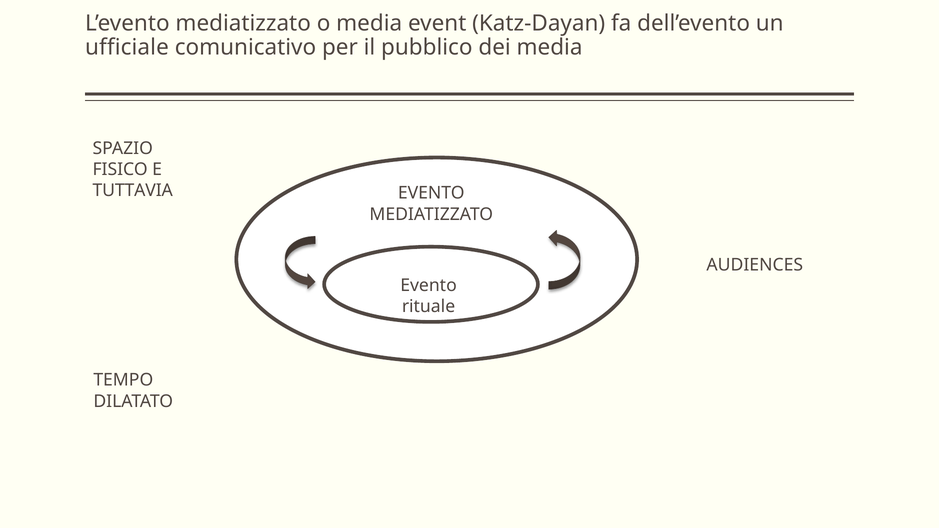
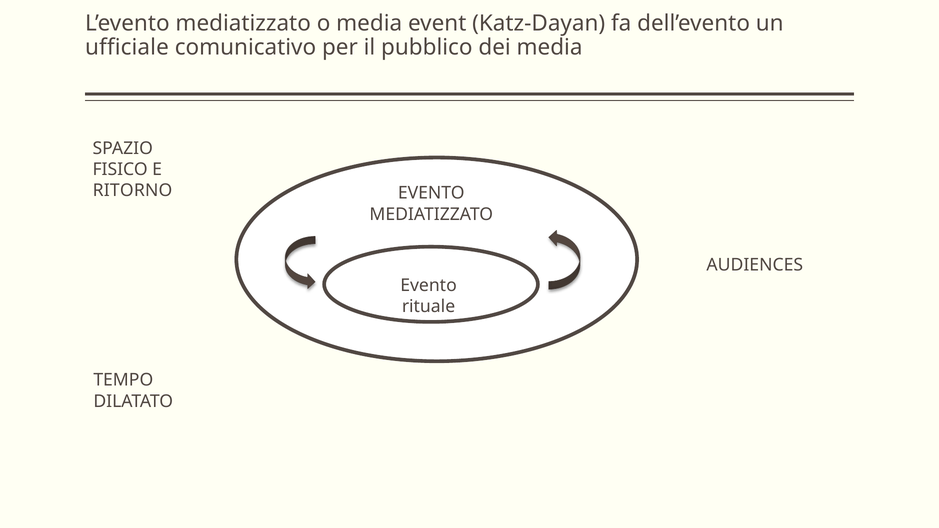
TUTTAVIA: TUTTAVIA -> RITORNO
